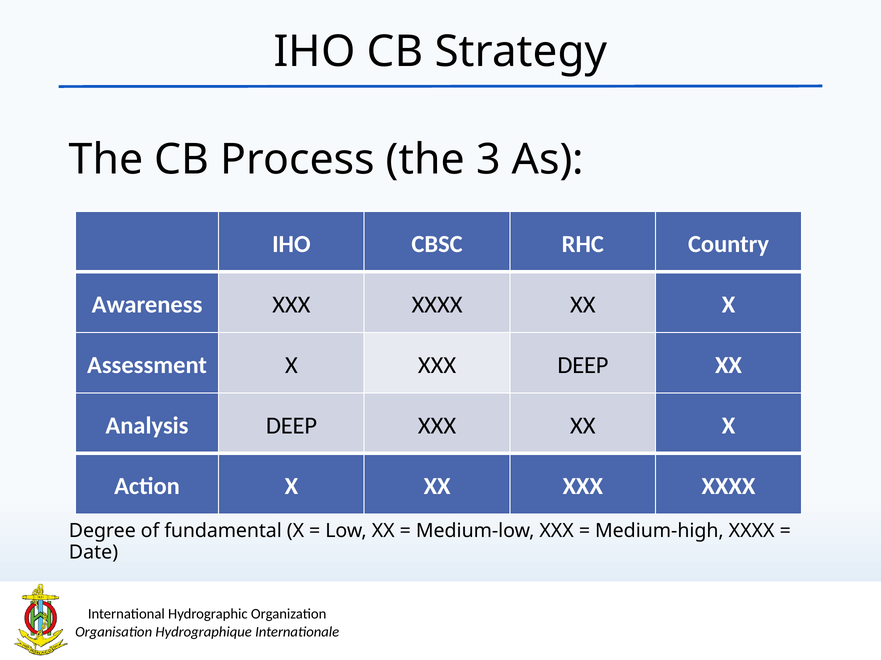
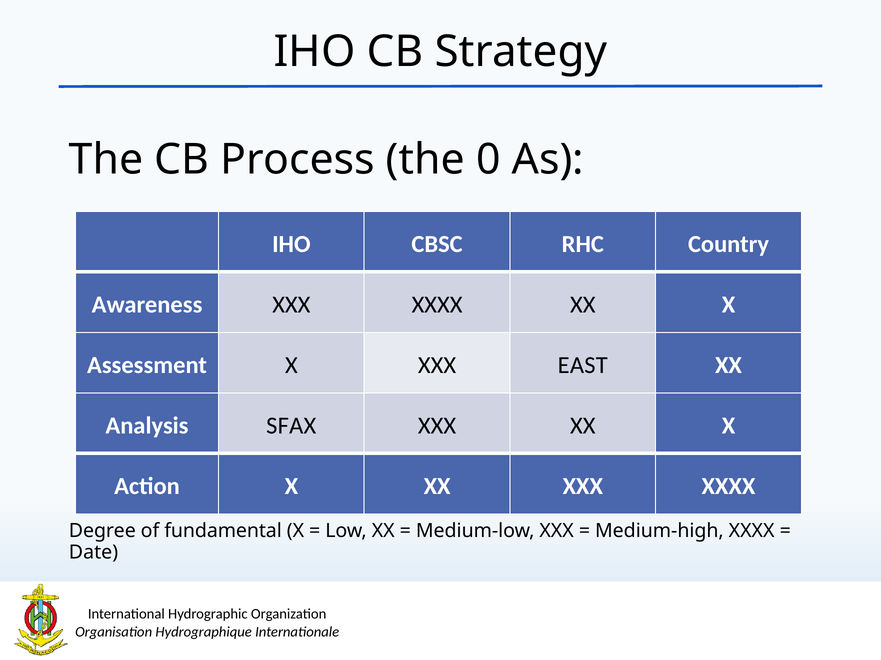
3: 3 -> 0
XXX DEEP: DEEP -> EAST
Analysis DEEP: DEEP -> SFAX
